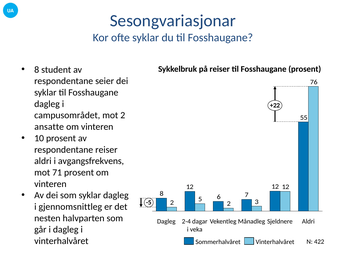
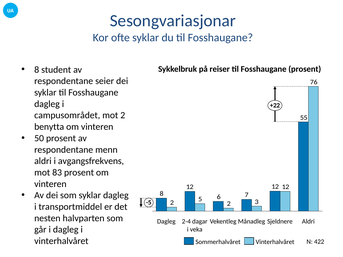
ansatte: ansatte -> benytta
10: 10 -> 50
respondentane reiser: reiser -> menn
71: 71 -> 83
gjennomsnittleg: gjennomsnittleg -> transportmiddel
